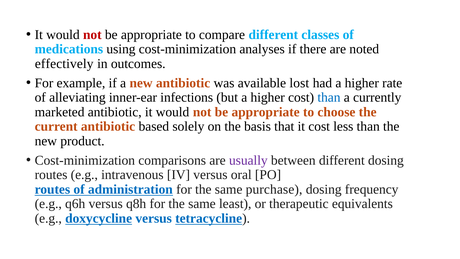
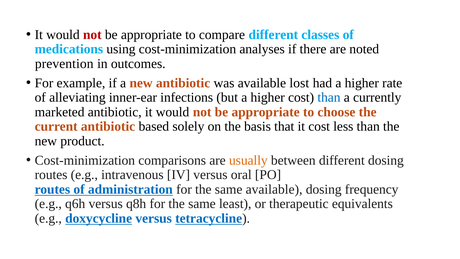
effectively: effectively -> prevention
usually colour: purple -> orange
same purchase: purchase -> available
